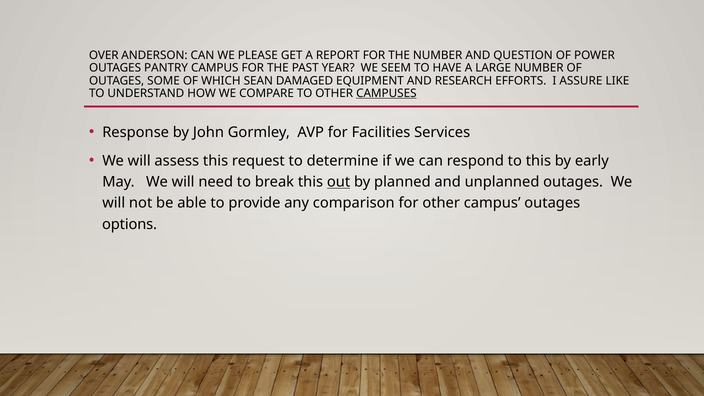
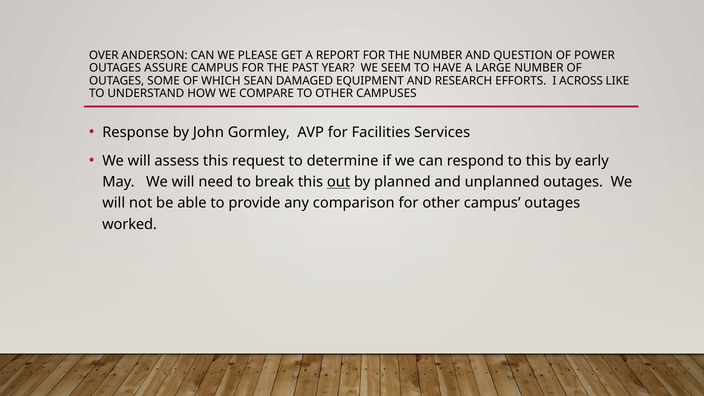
PANTRY: PANTRY -> ASSURE
ASSURE: ASSURE -> ACROSS
CAMPUSES underline: present -> none
options: options -> worked
